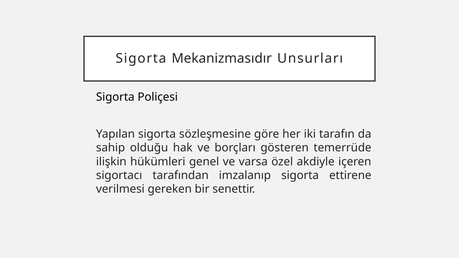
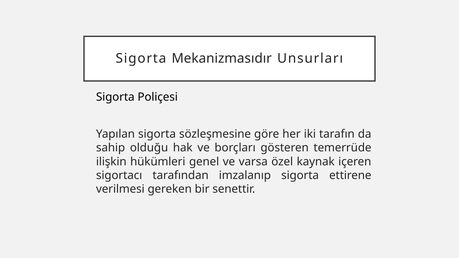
akdiyle: akdiyle -> kaynak
